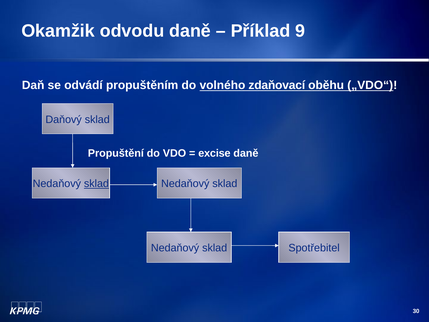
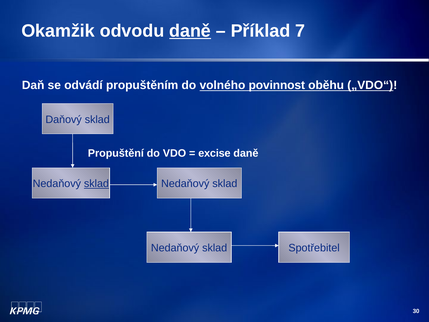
daně at (190, 31) underline: none -> present
9: 9 -> 7
zdaňovací: zdaňovací -> povinnost
